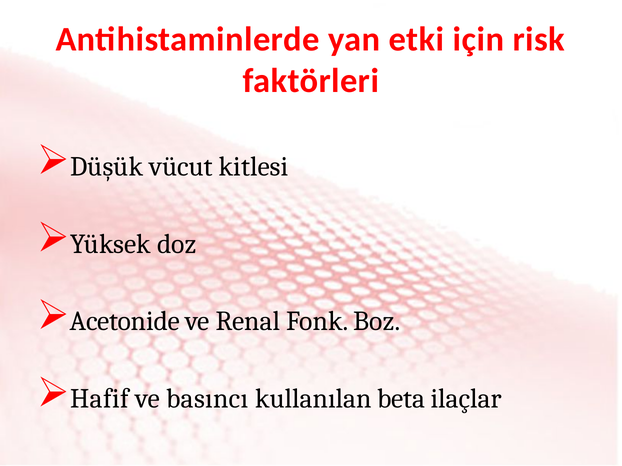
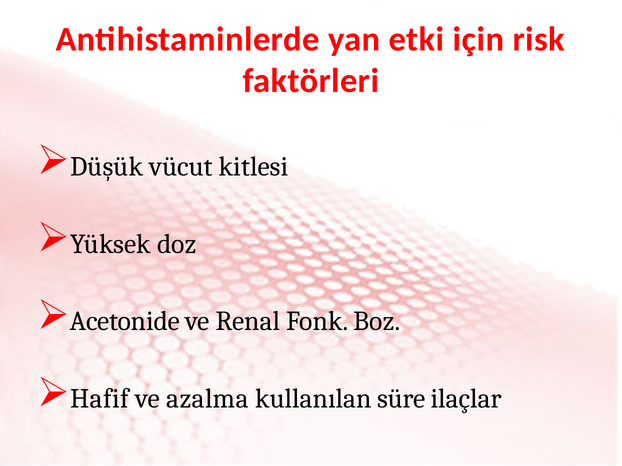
basıncı: basıncı -> azalma
beta: beta -> süre
